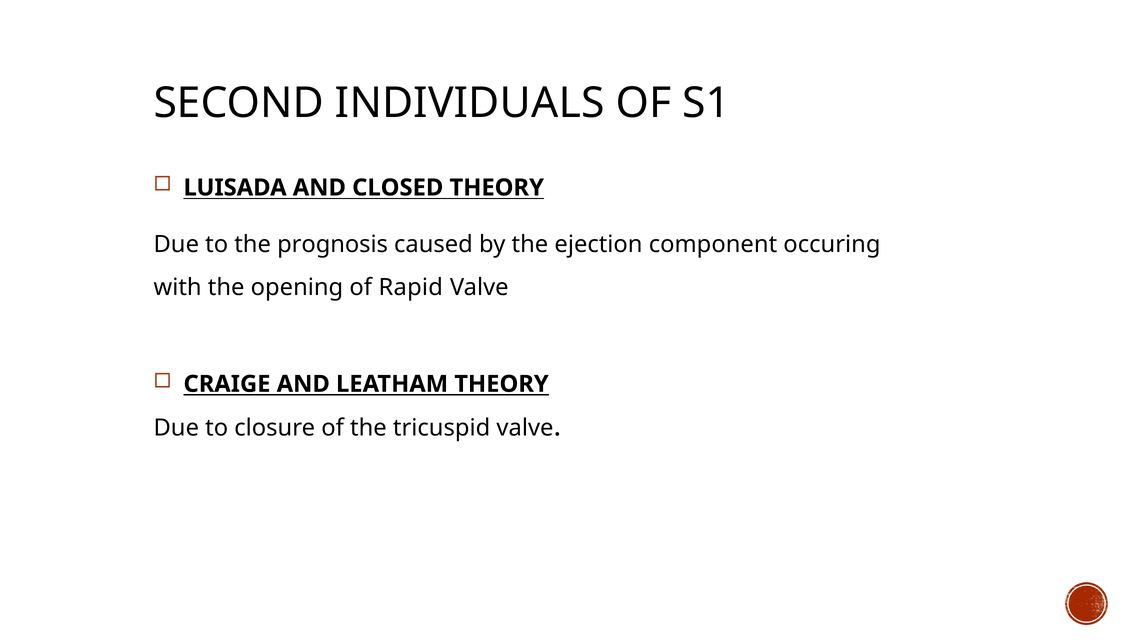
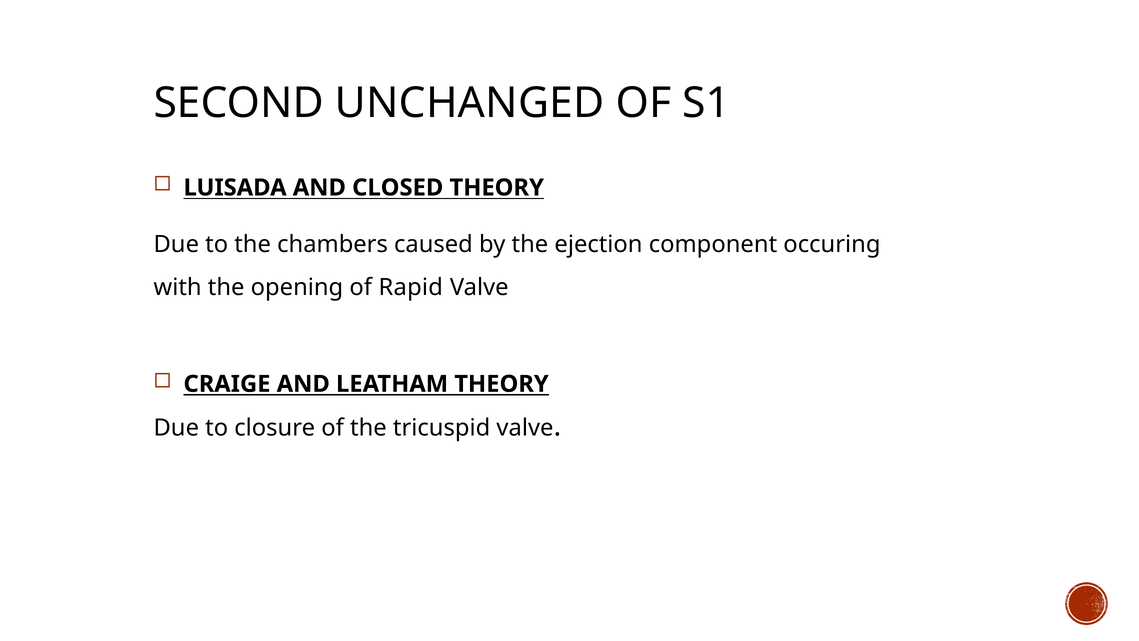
INDIVIDUALS: INDIVIDUALS -> UNCHANGED
prognosis: prognosis -> chambers
